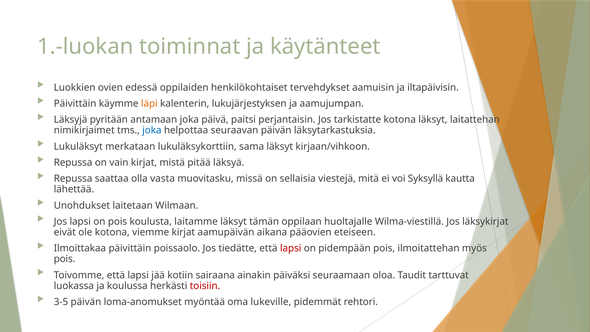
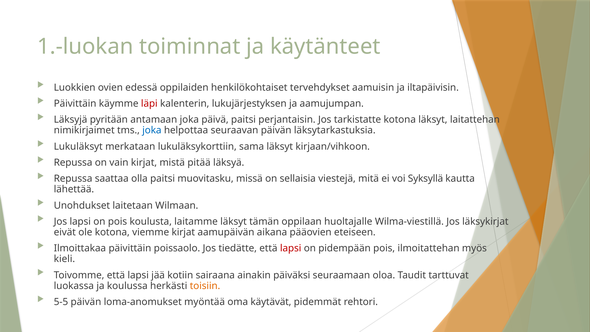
läpi colour: orange -> red
olla vasta: vasta -> paitsi
pois at (65, 259): pois -> kieli
toisiin colour: red -> orange
3-5: 3-5 -> 5-5
lukeville: lukeville -> käytävät
